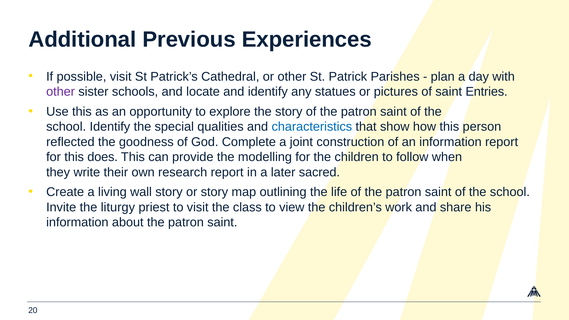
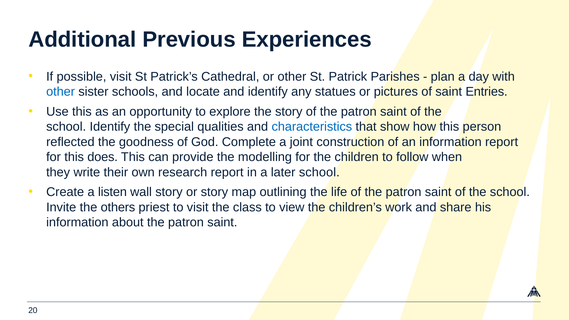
other at (61, 92) colour: purple -> blue
later sacred: sacred -> school
living: living -> listen
liturgy: liturgy -> others
